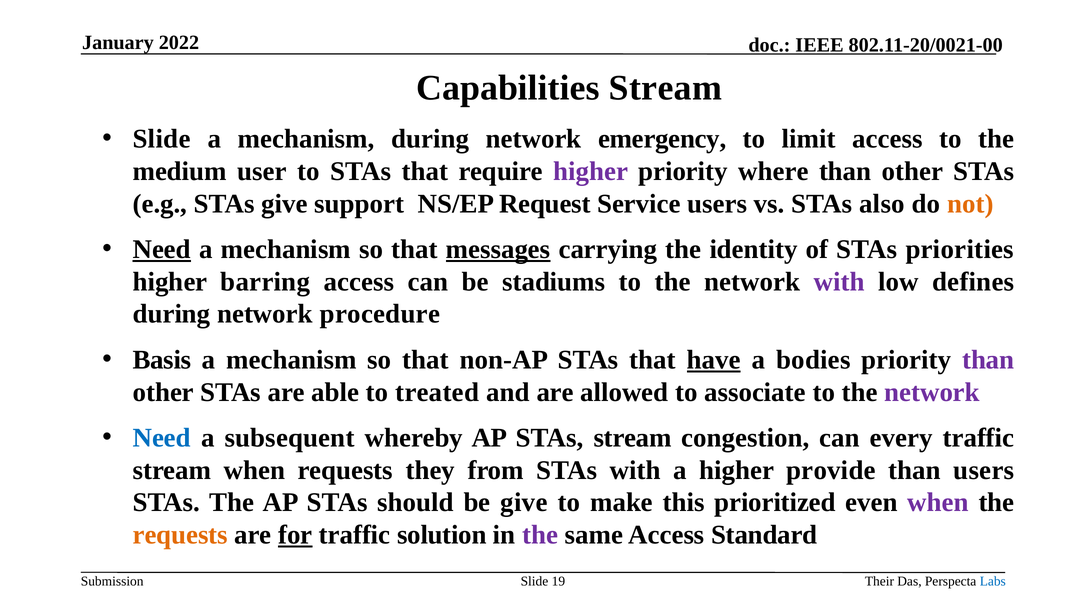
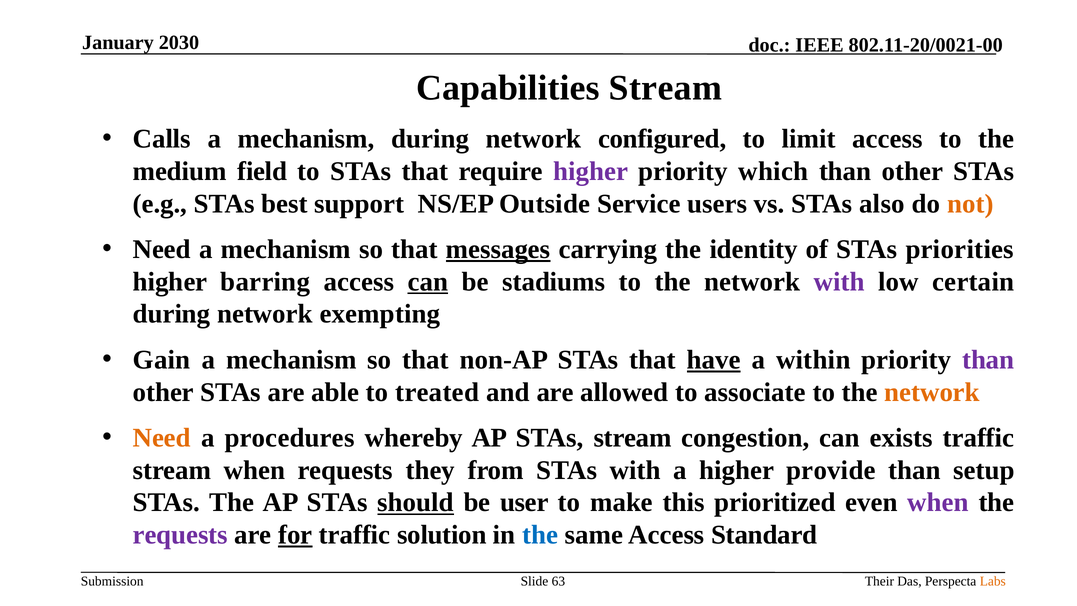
2022: 2022 -> 2030
Slide at (162, 139): Slide -> Calls
emergency: emergency -> configured
user: user -> field
where: where -> which
STAs give: give -> best
Request: Request -> Outside
Need at (162, 249) underline: present -> none
can at (428, 282) underline: none -> present
defines: defines -> certain
procedure: procedure -> exempting
Basis: Basis -> Gain
bodies: bodies -> within
network at (932, 392) colour: purple -> orange
Need at (162, 438) colour: blue -> orange
subsequent: subsequent -> procedures
every: every -> exists
than users: users -> setup
should underline: none -> present
be give: give -> user
requests at (180, 535) colour: orange -> purple
the at (540, 535) colour: purple -> blue
19: 19 -> 63
Labs colour: blue -> orange
